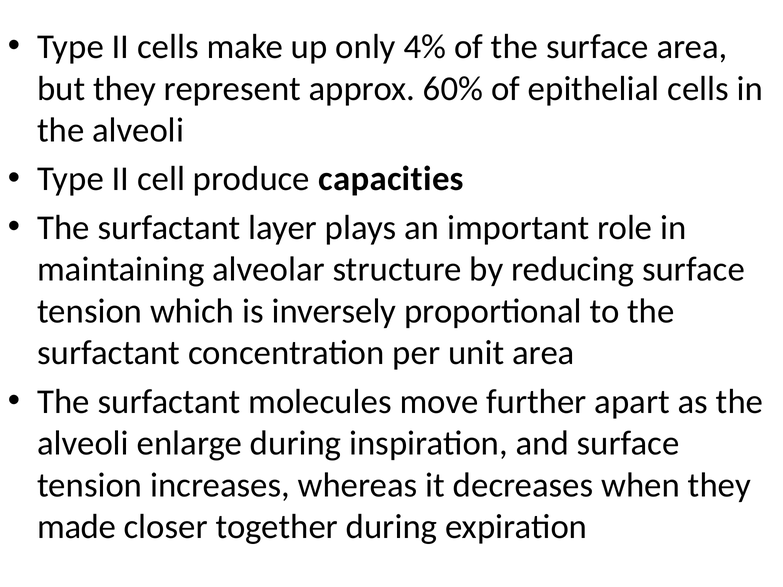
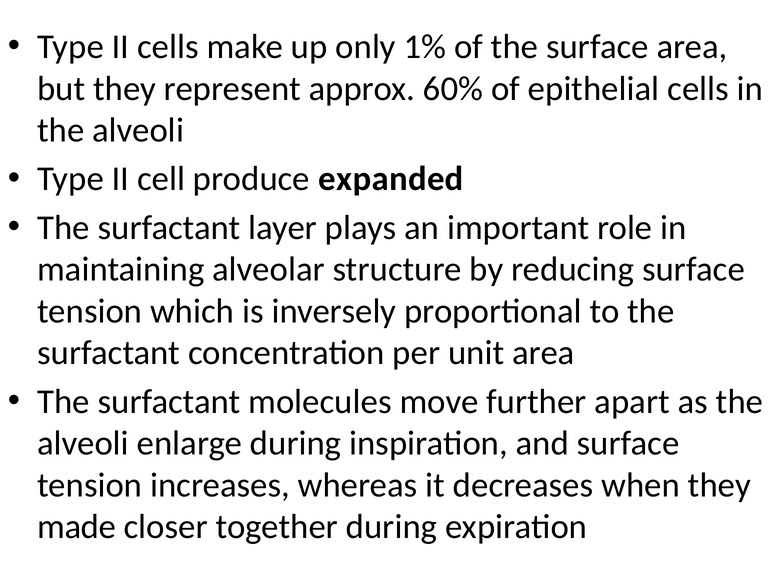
4%: 4% -> 1%
capacities: capacities -> expanded
